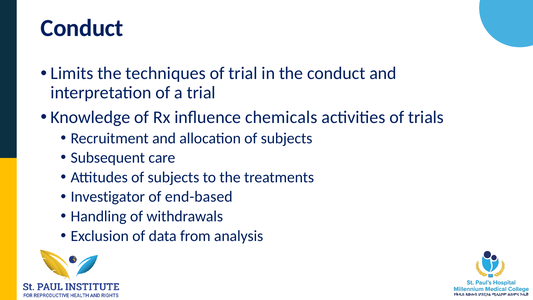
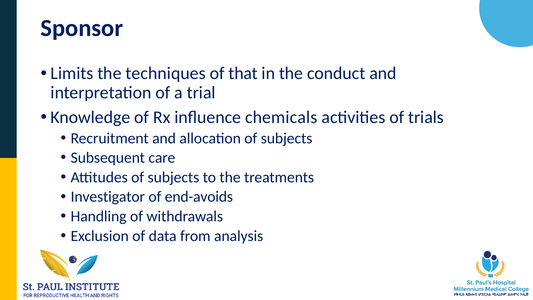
Conduct at (82, 28): Conduct -> Sponsor
of trial: trial -> that
end-based: end-based -> end-avoids
